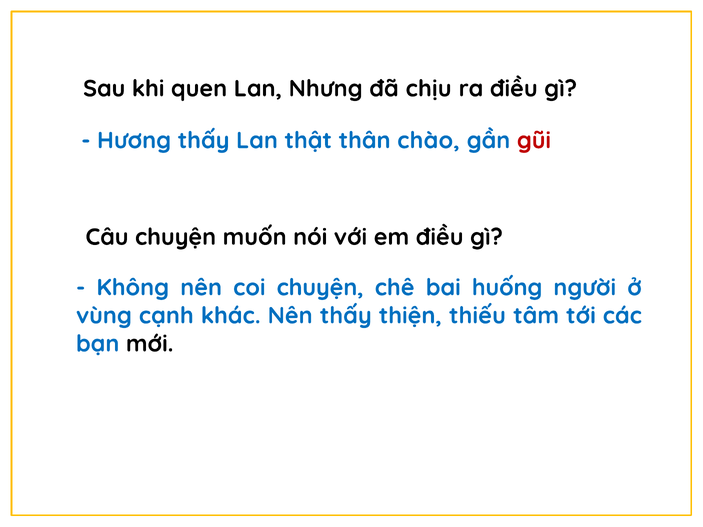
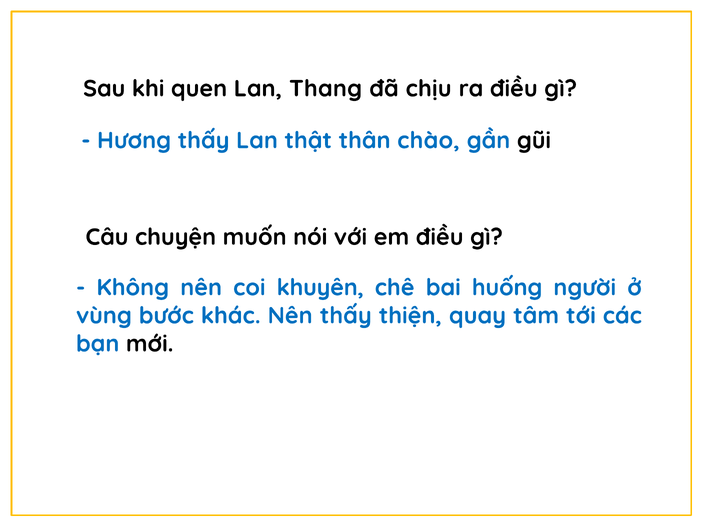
Nhưng: Nhưng -> Thang
gũi colour: red -> black
coi chuyện: chuyện -> khuyên
cạnh: cạnh -> bước
thiếu: thiếu -> quay
